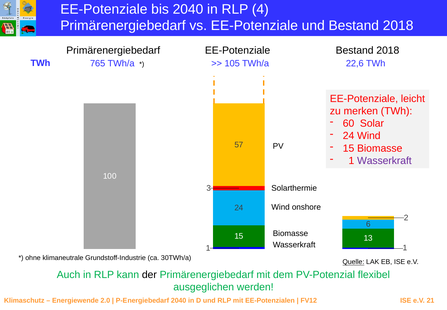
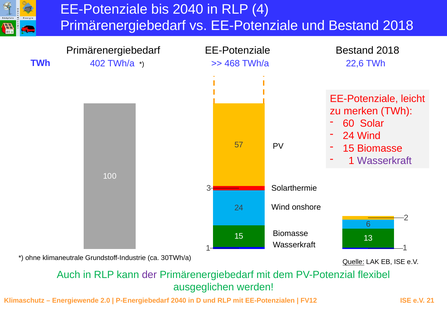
765: 765 -> 402
105: 105 -> 468
der colour: black -> purple
